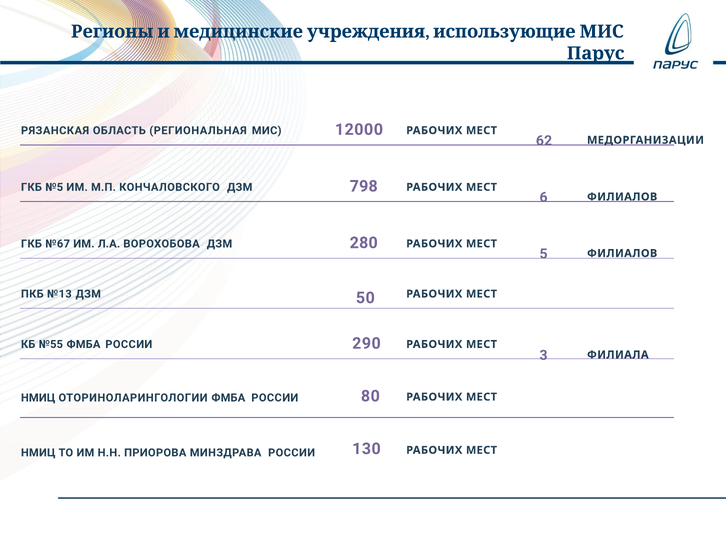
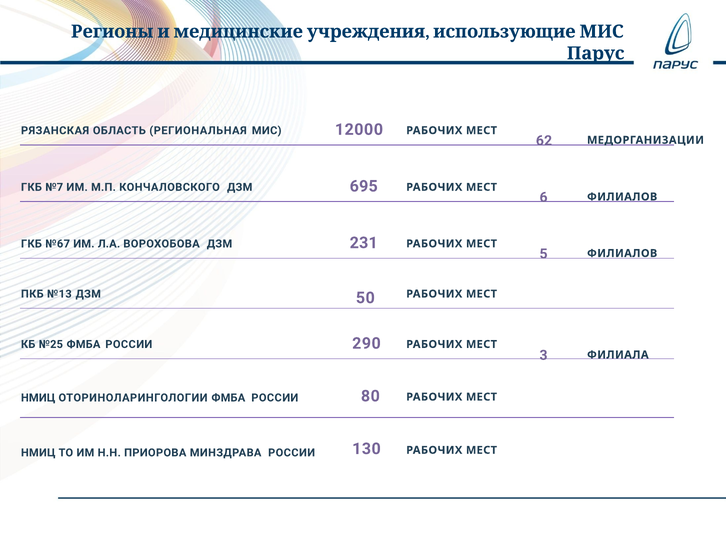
№5: №5 -> №7
798: 798 -> 695
280: 280 -> 231
№55: №55 -> №25
